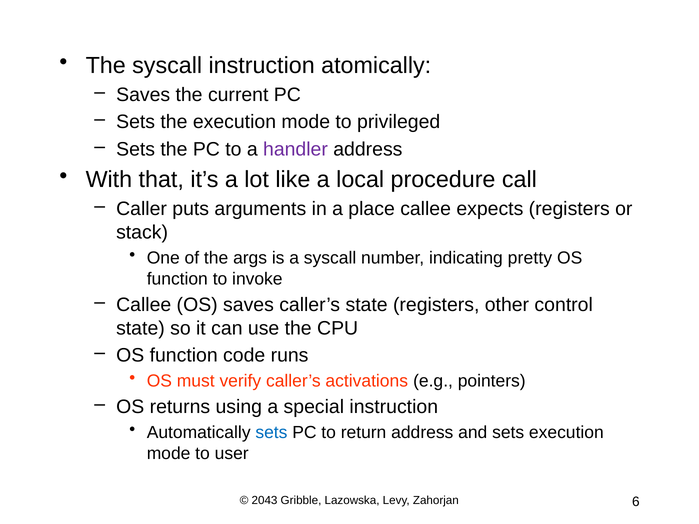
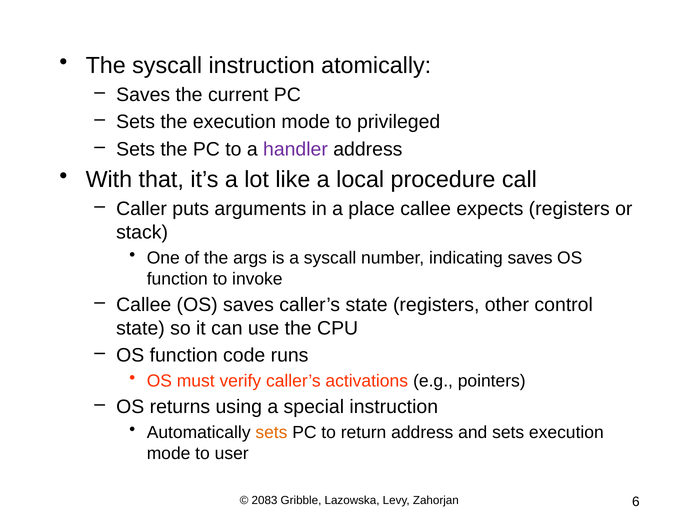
indicating pretty: pretty -> saves
sets at (271, 433) colour: blue -> orange
2043: 2043 -> 2083
